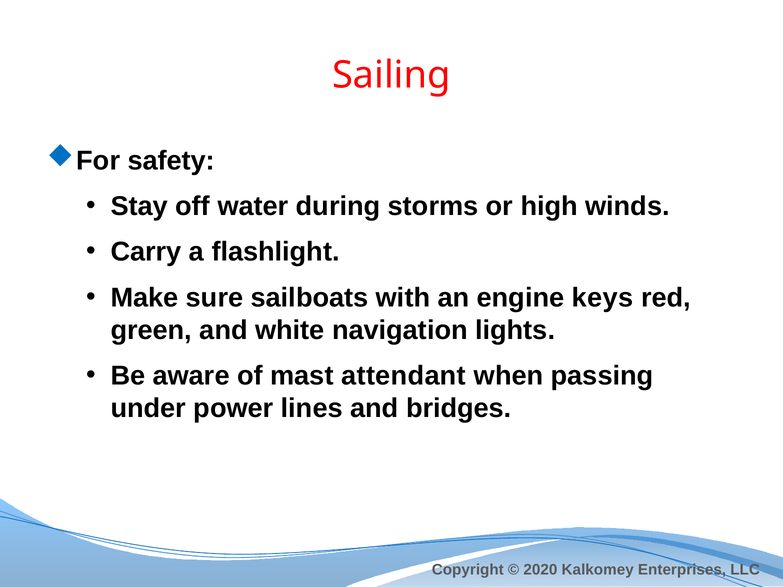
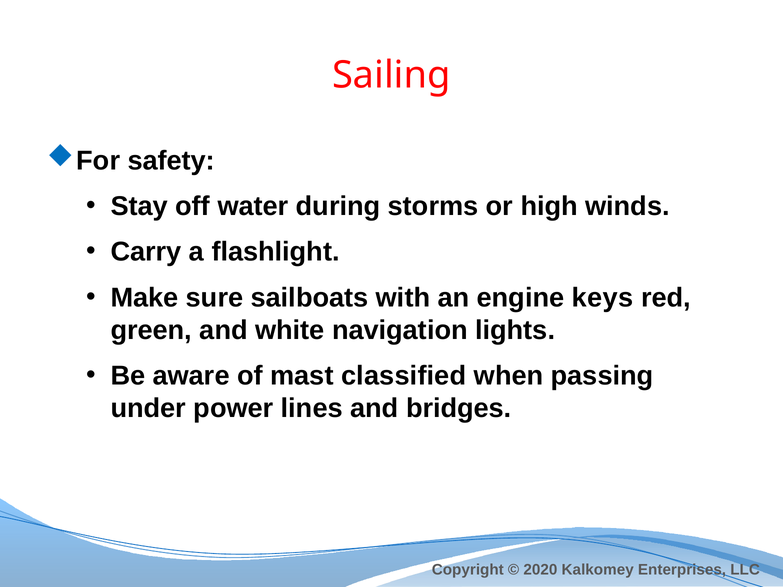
attendant: attendant -> classified
